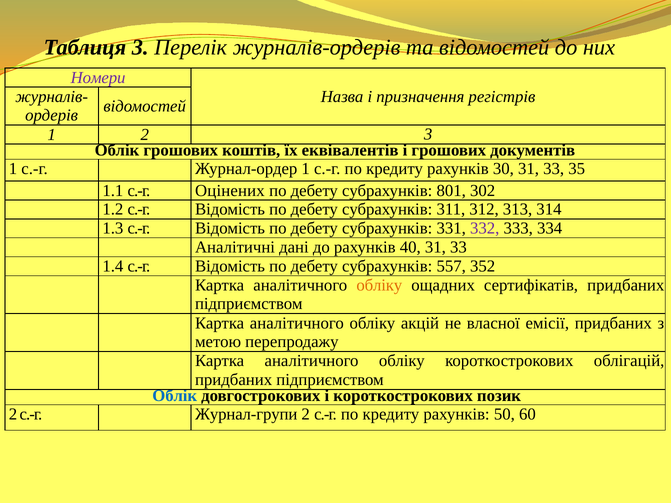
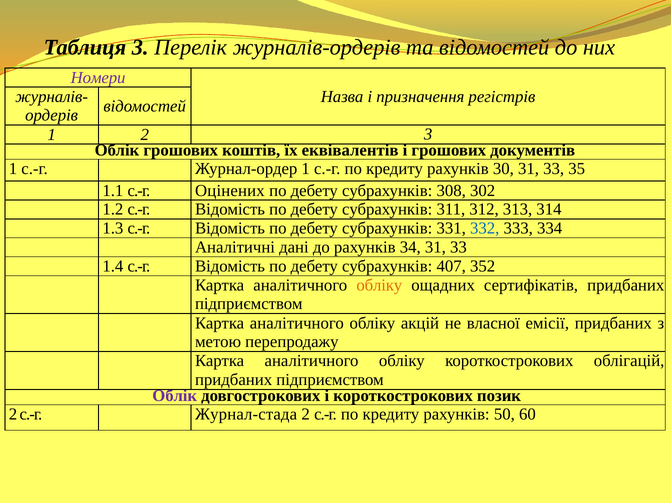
801: 801 -> 308
332 colour: purple -> blue
40: 40 -> 34
557: 557 -> 407
Облік at (175, 396) colour: blue -> purple
Журнал-групи: Журнал-групи -> Журнал-стада
